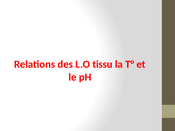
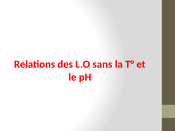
tissu: tissu -> sans
